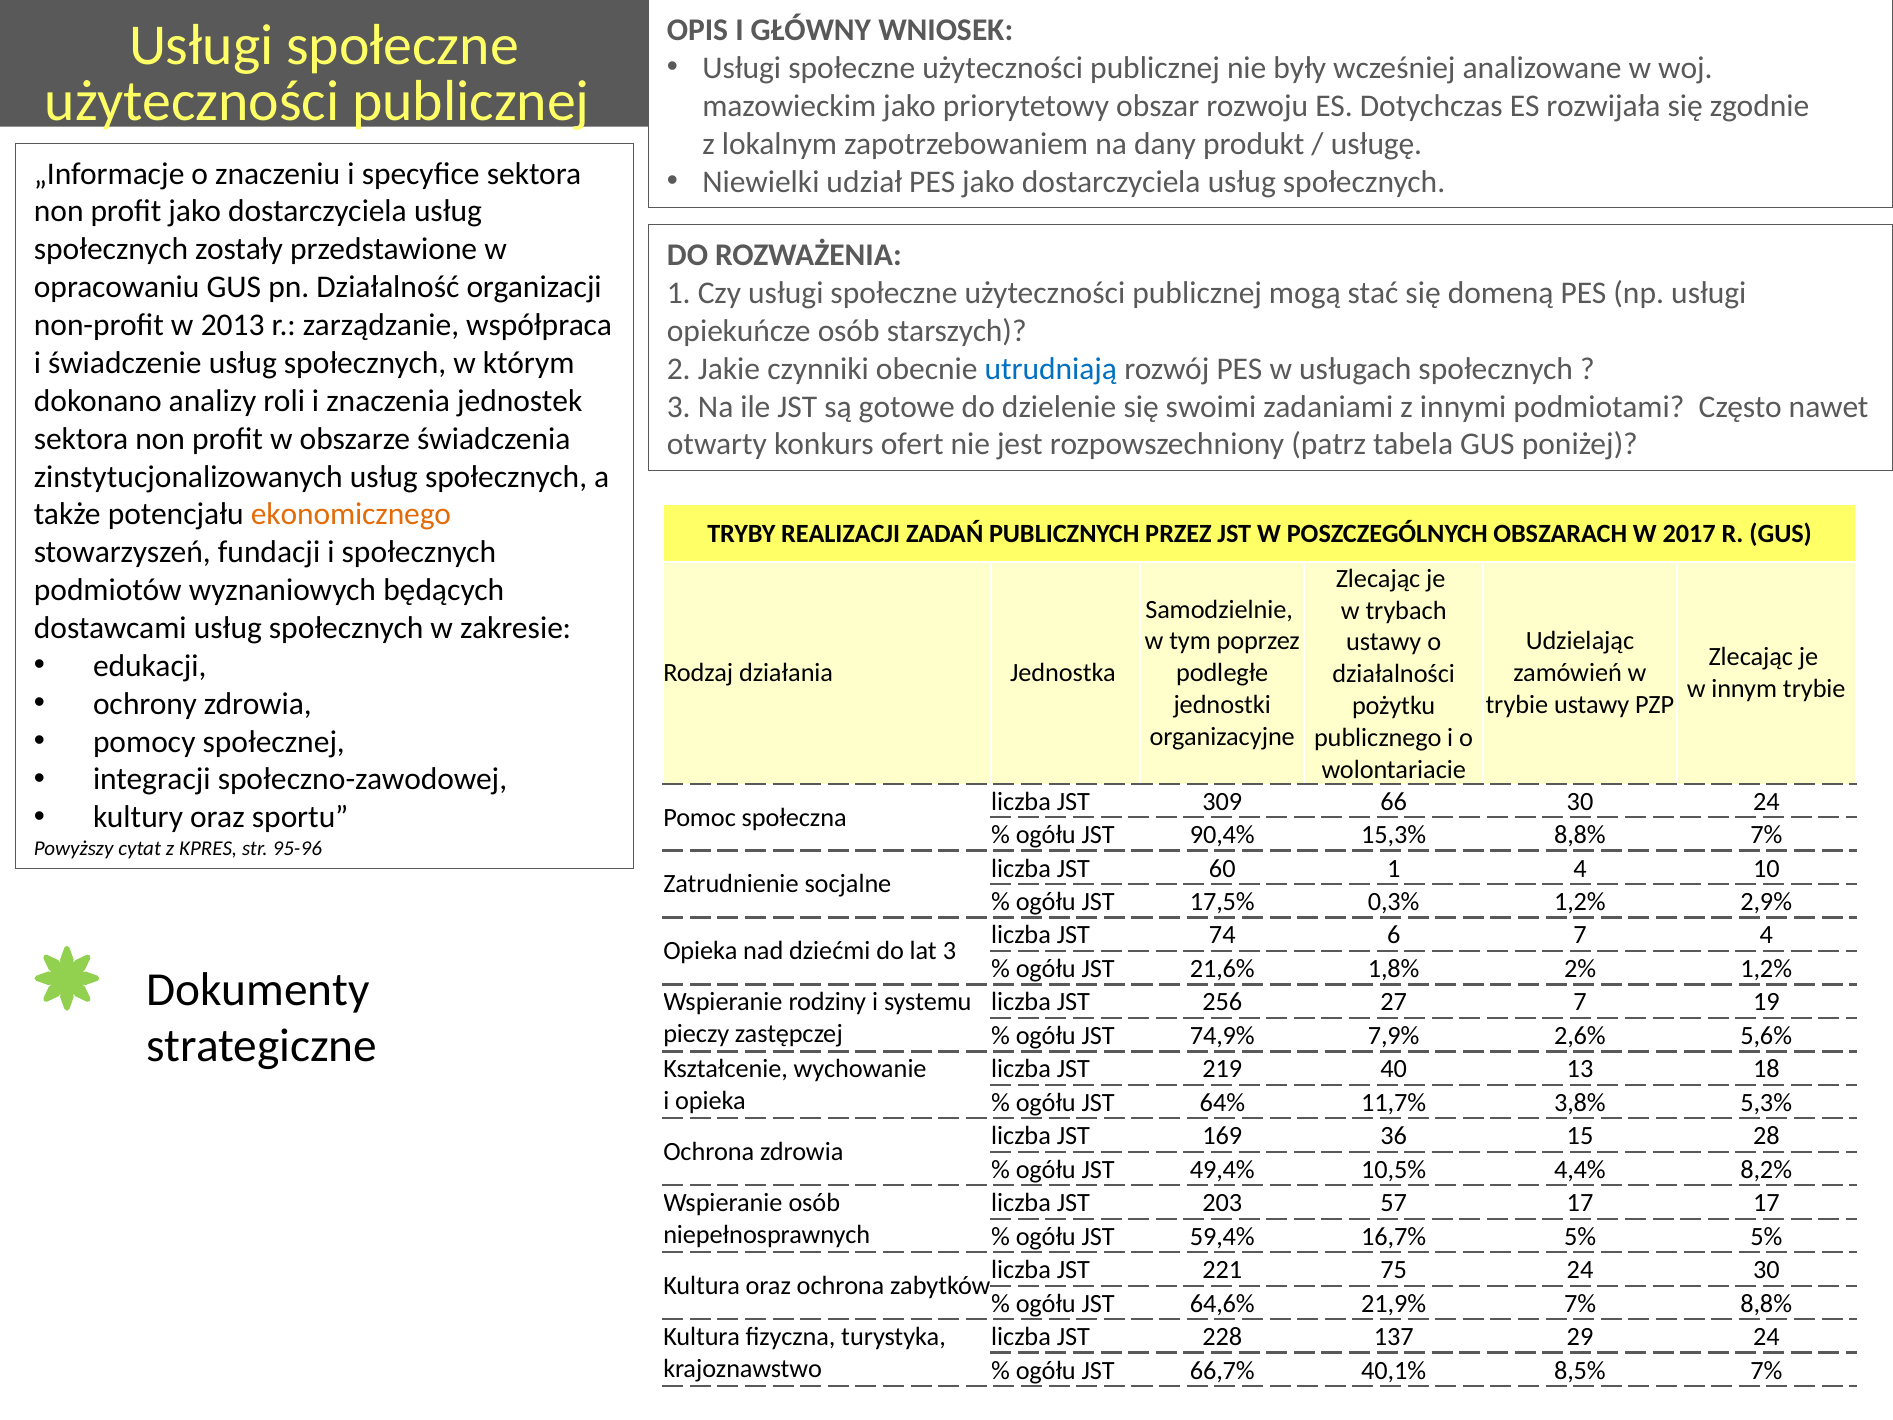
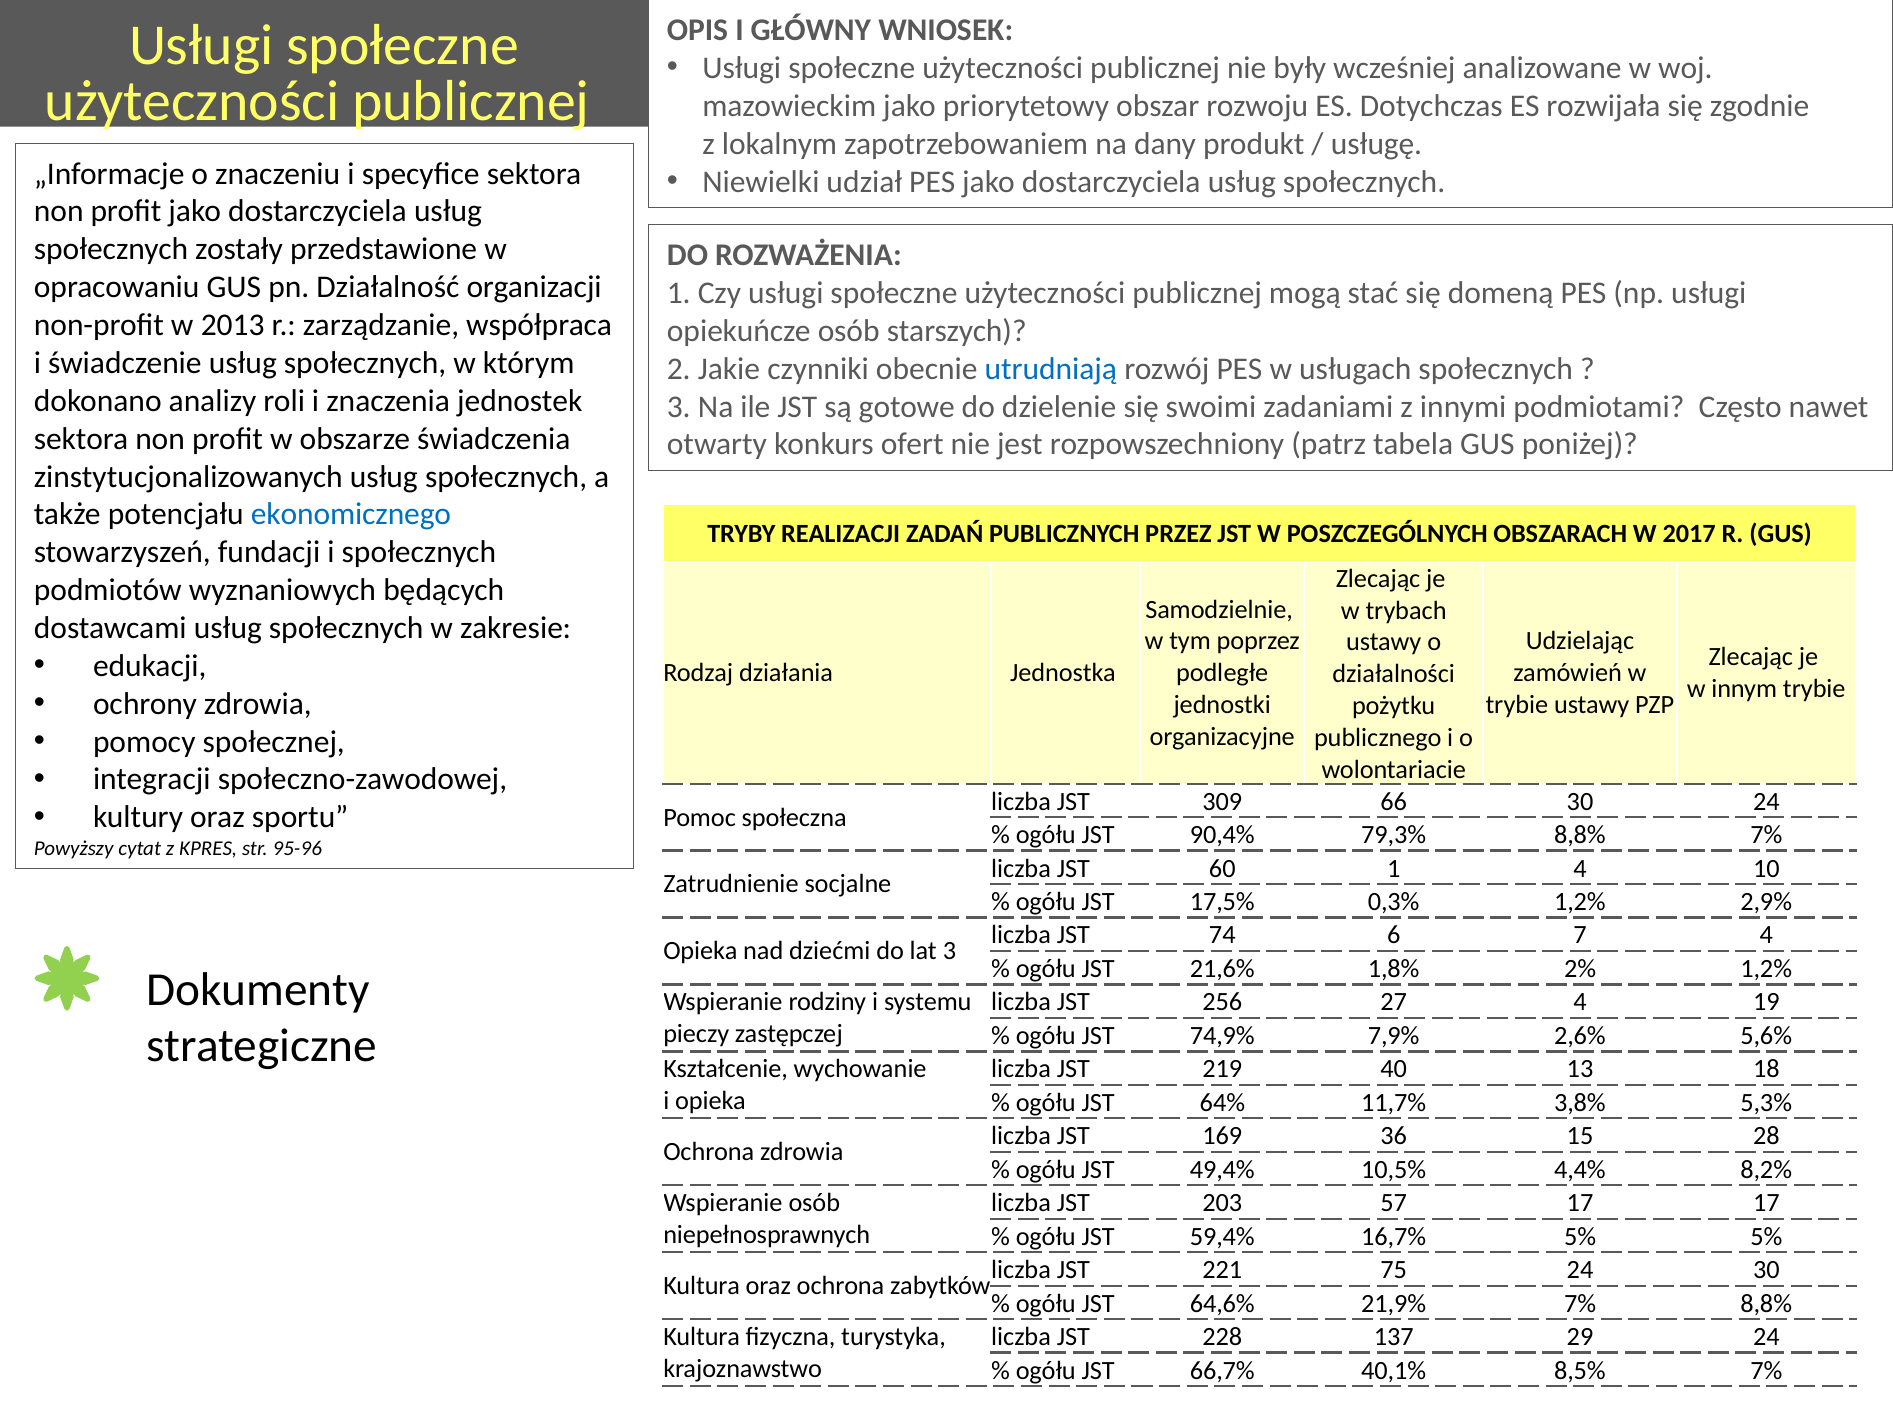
ekonomicznego colour: orange -> blue
15,3%: 15,3% -> 79,3%
27 7: 7 -> 4
